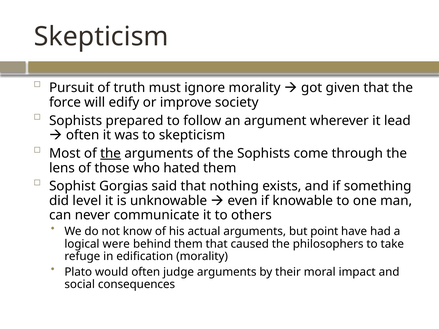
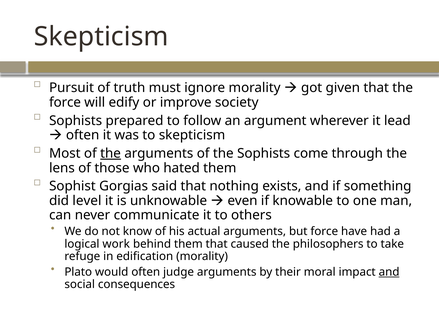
but point: point -> force
were: were -> work
and at (389, 272) underline: none -> present
